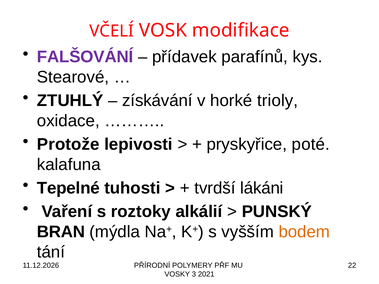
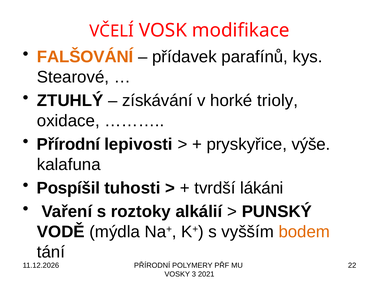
FALŠOVÁNÍ colour: purple -> orange
Protože at (68, 144): Protože -> Přírodní
poté: poté -> výše
Tepelné: Tepelné -> Pospíšil
BRAN: BRAN -> VODĚ
